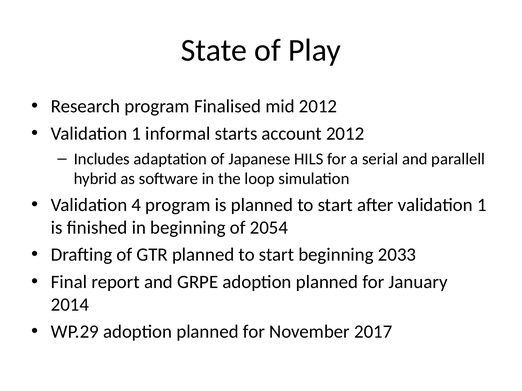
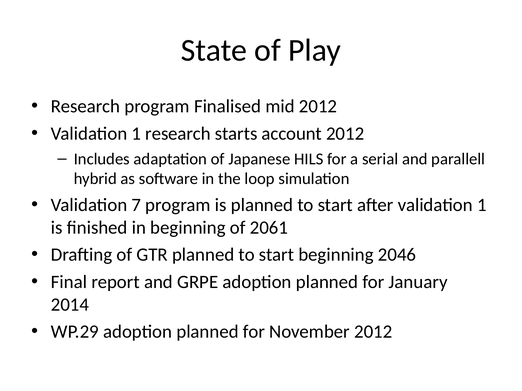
1 informal: informal -> research
4: 4 -> 7
2054: 2054 -> 2061
2033: 2033 -> 2046
November 2017: 2017 -> 2012
